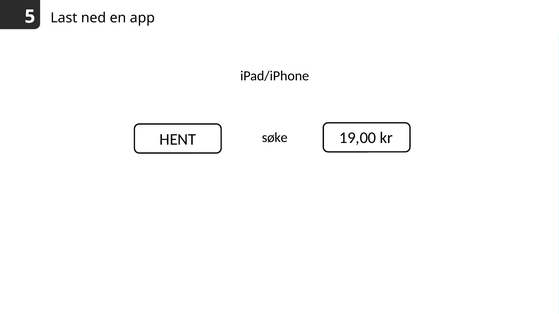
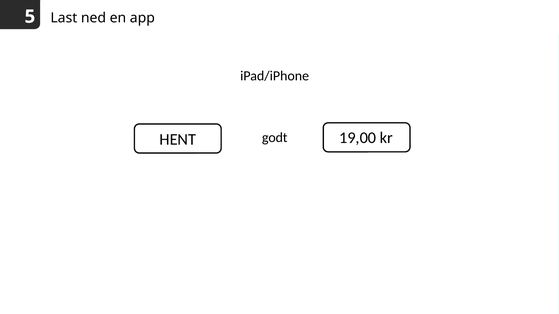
søke: søke -> godt
